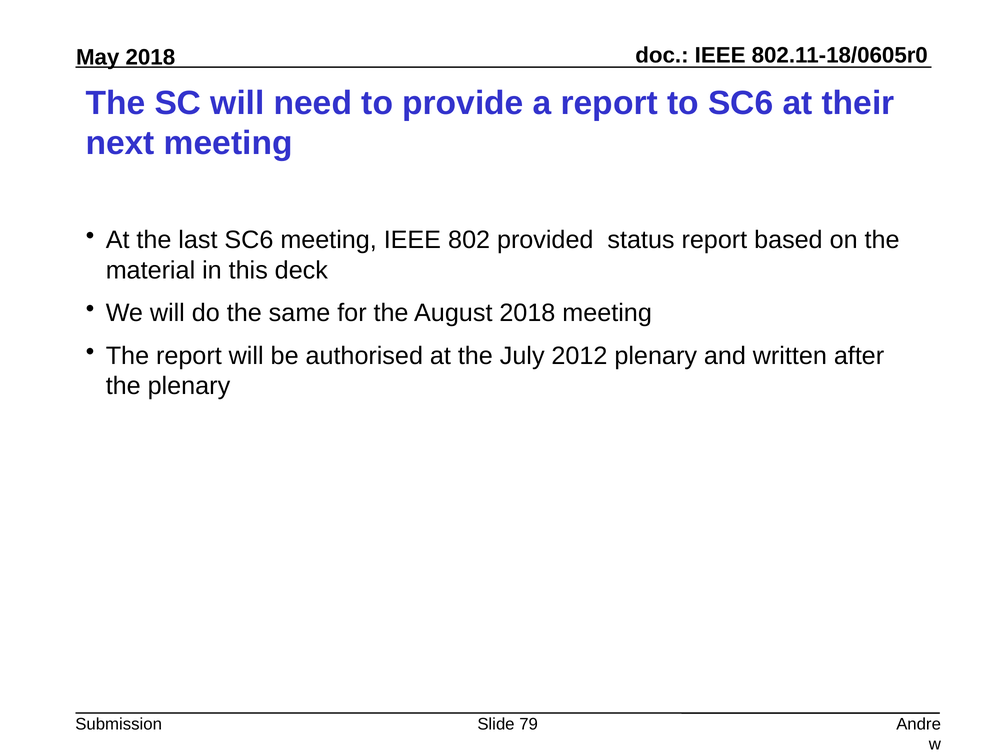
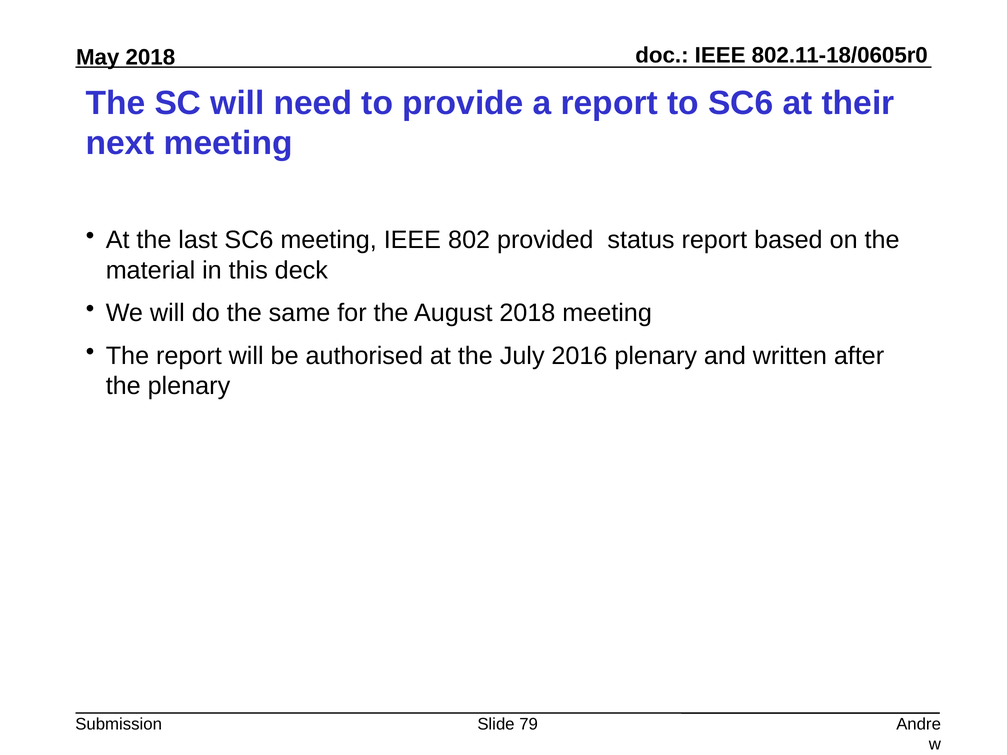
2012: 2012 -> 2016
